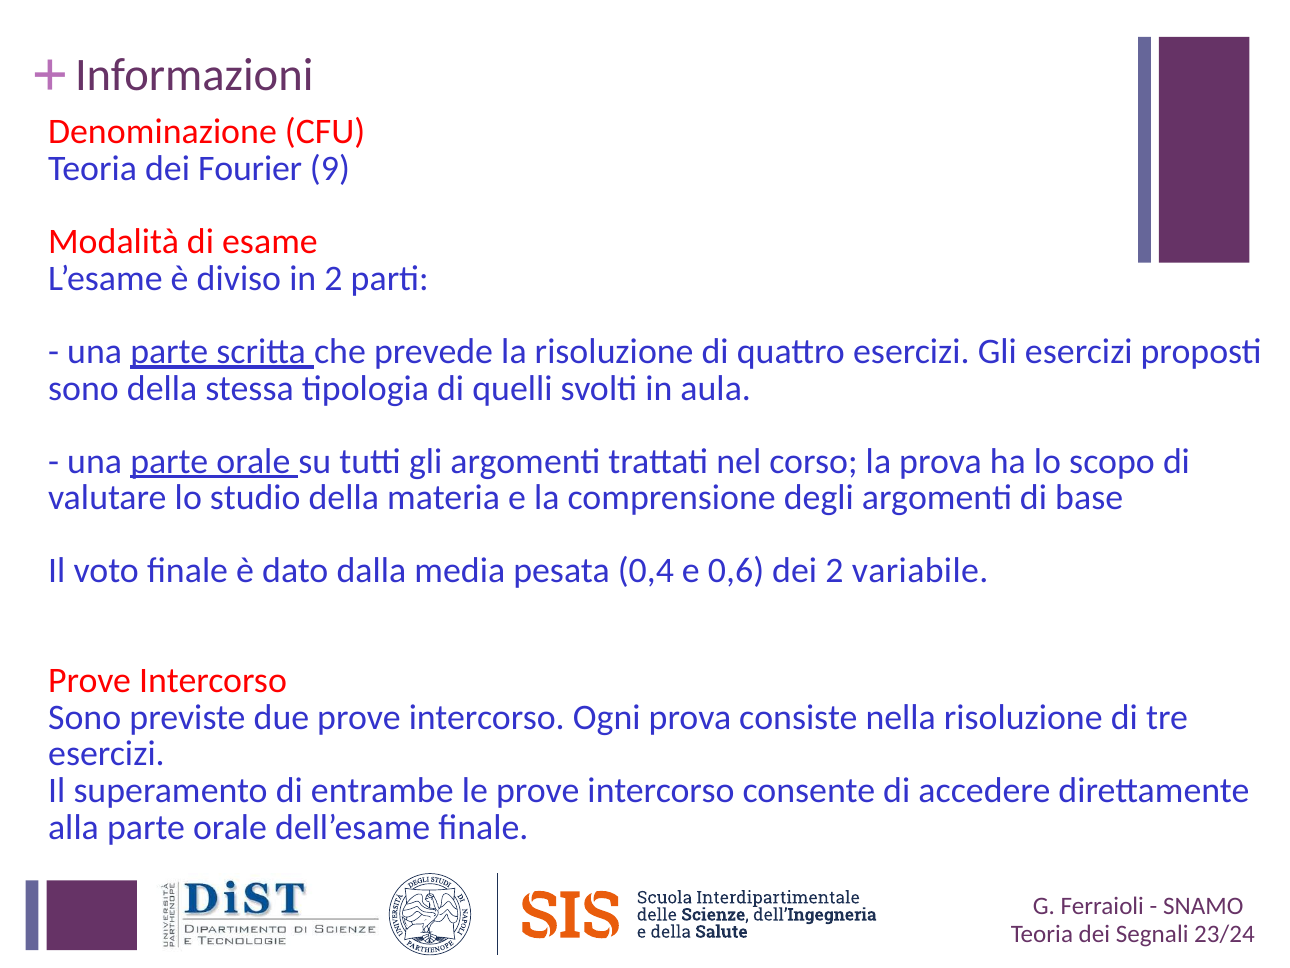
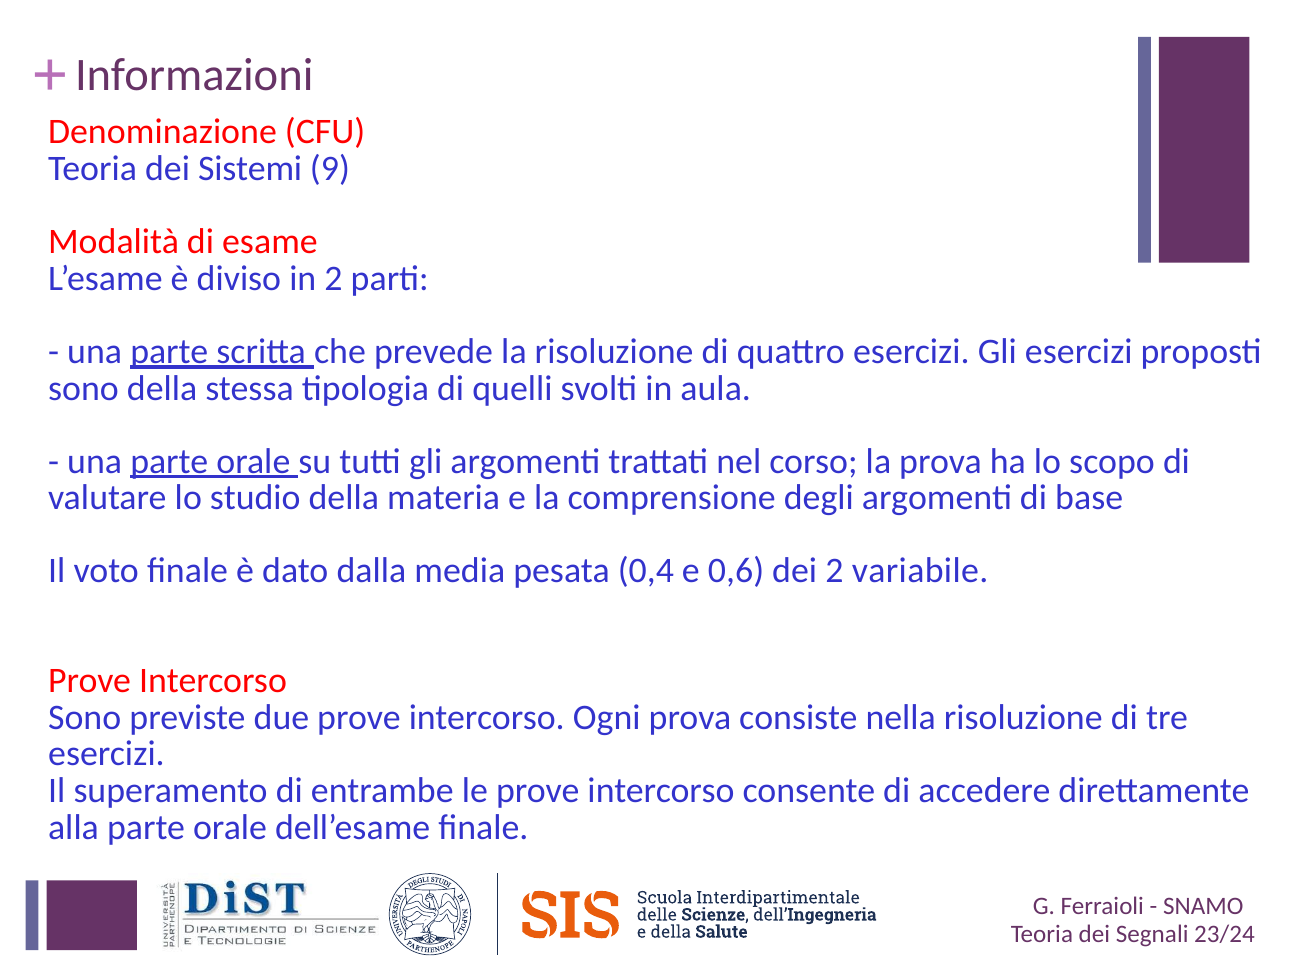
Fourier: Fourier -> Sistemi
